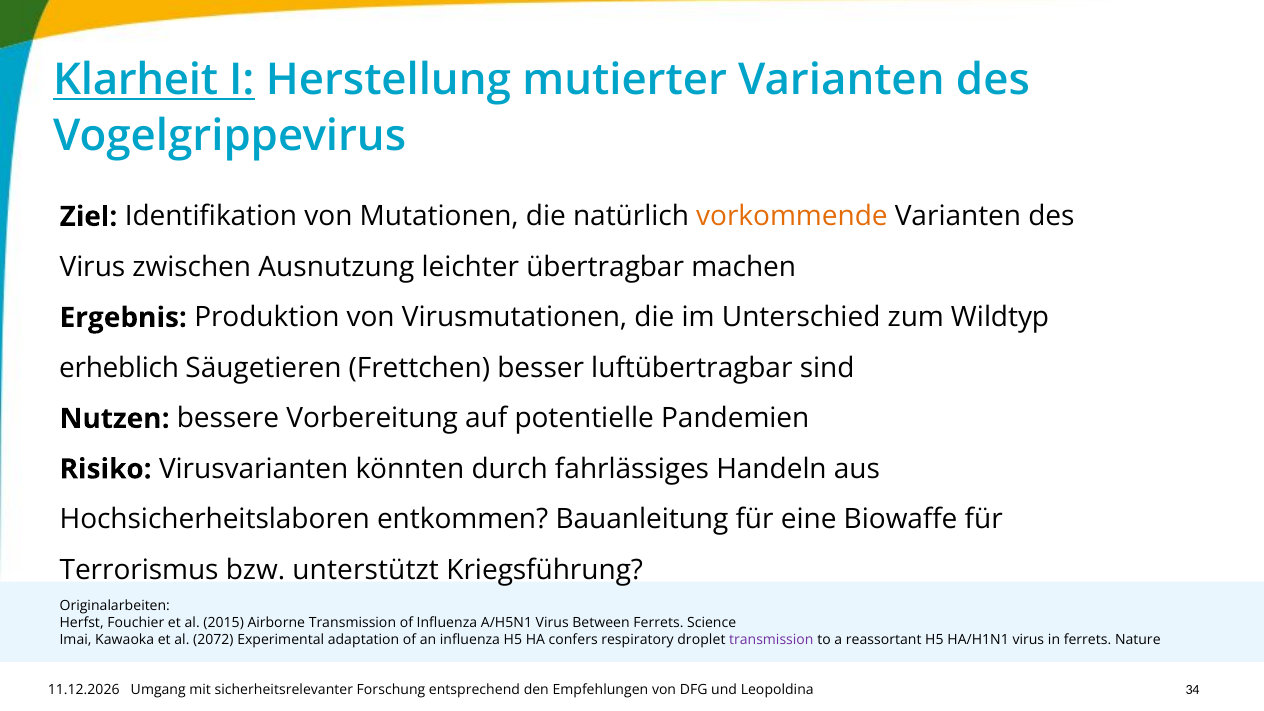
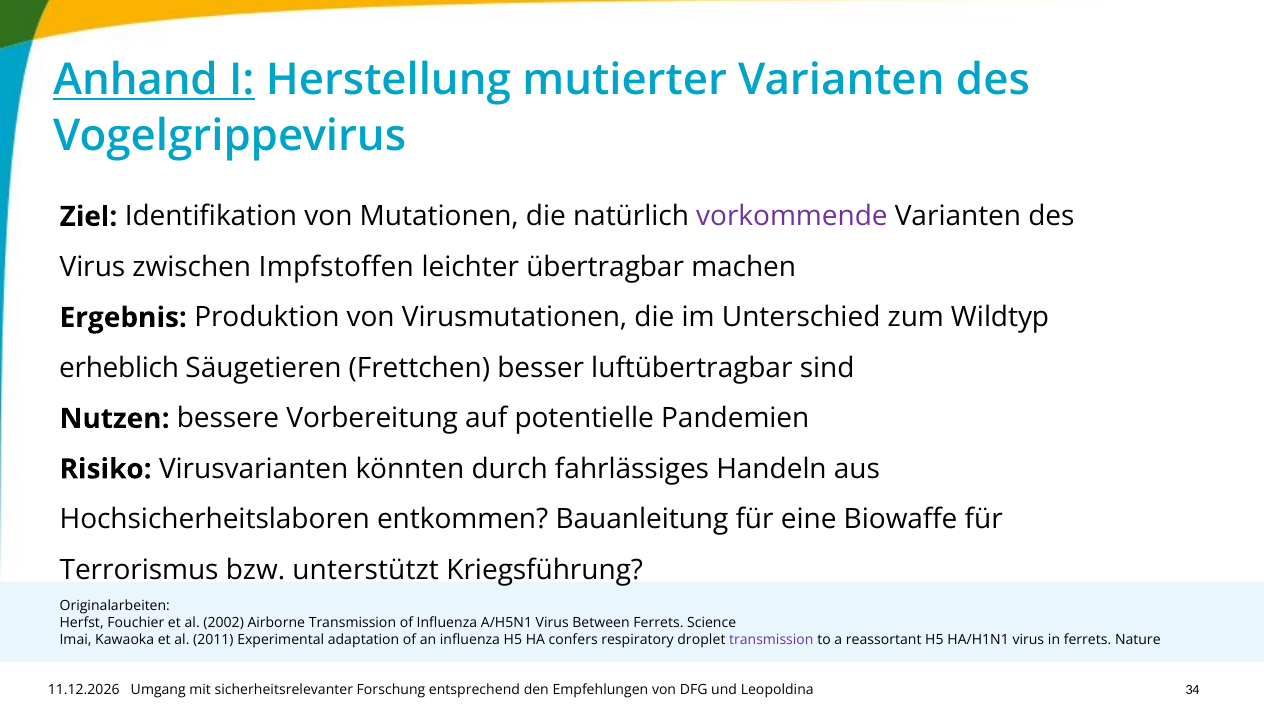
Klarheit: Klarheit -> Anhand
vorkommende colour: orange -> purple
Ausnutzung: Ausnutzung -> Impfstoffen
2015: 2015 -> 2002
2072: 2072 -> 2011
